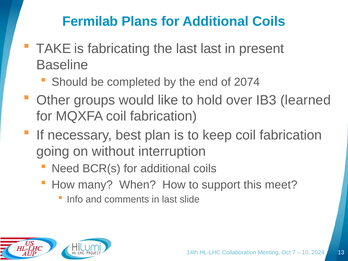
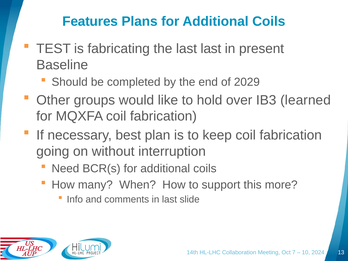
Fermilab: Fermilab -> Features
TAKE: TAKE -> TEST
2074: 2074 -> 2029
meet: meet -> more
